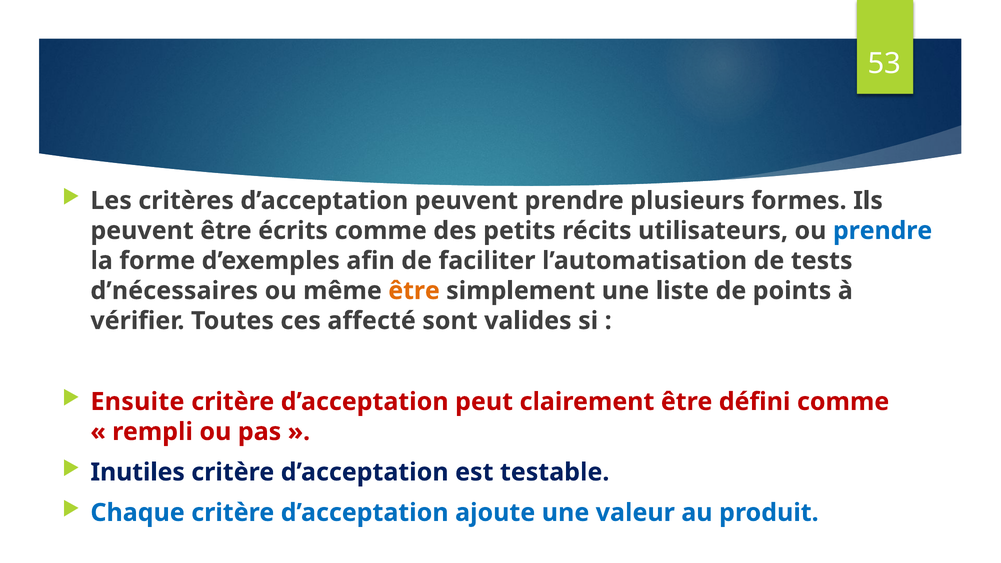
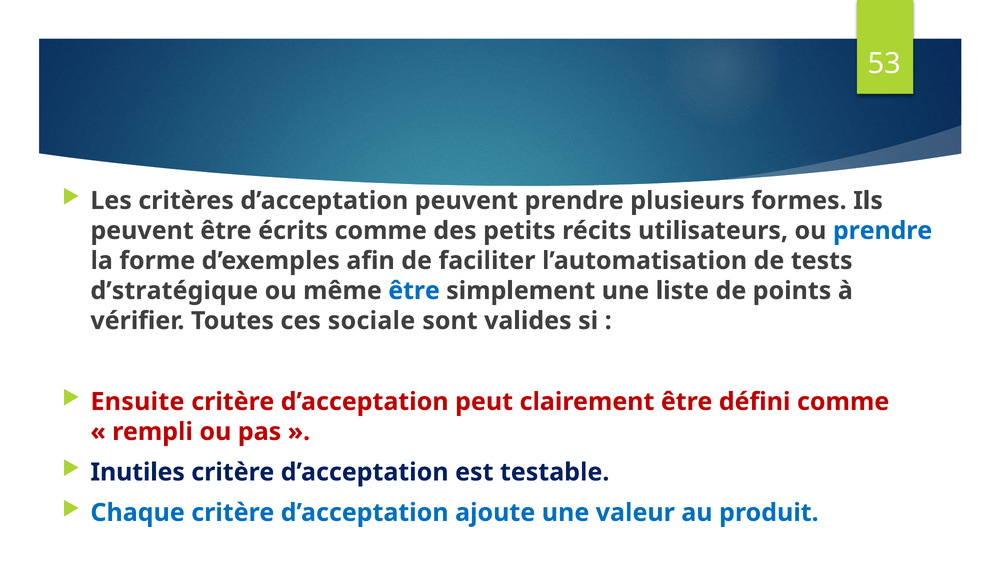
d’nécessaires: d’nécessaires -> d’stratégique
être at (414, 291) colour: orange -> blue
affecté: affecté -> sociale
